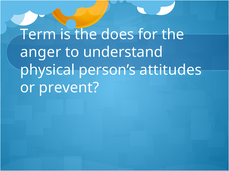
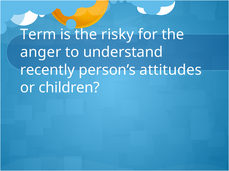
does: does -> risky
physical: physical -> recently
prevent: prevent -> children
